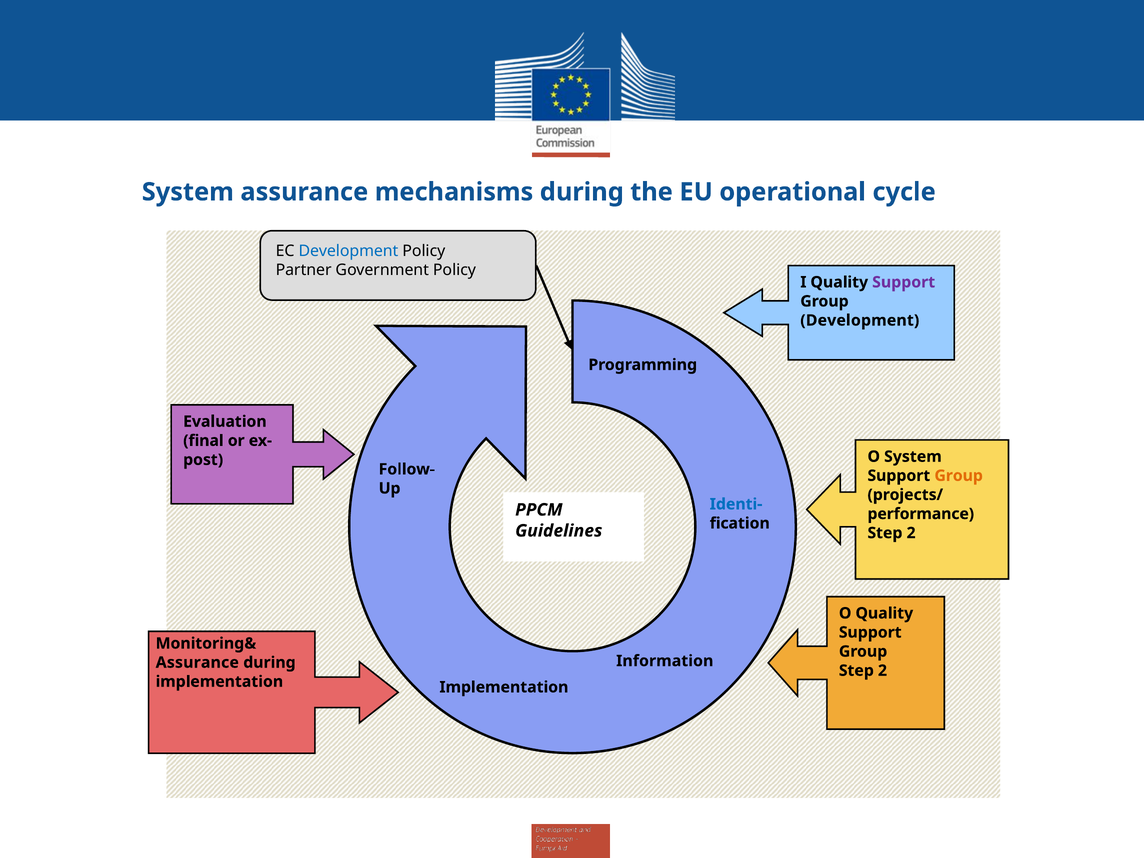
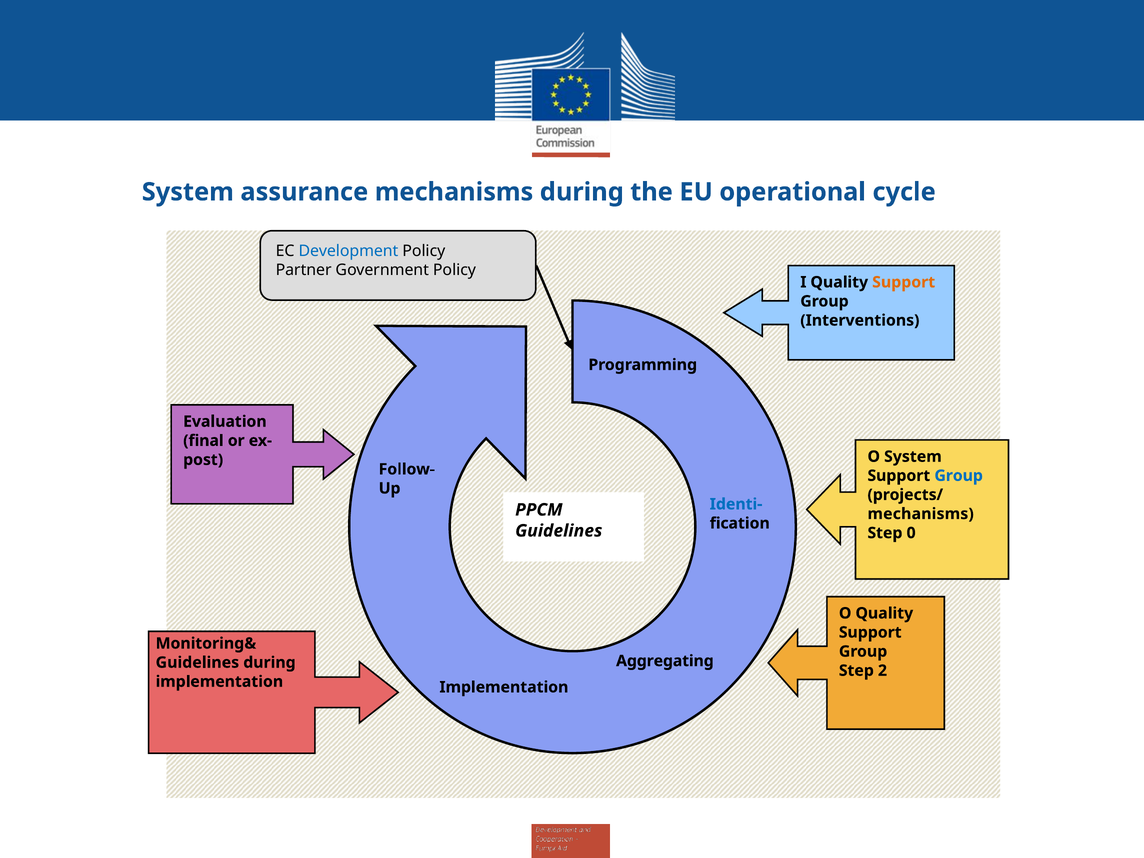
Support at (904, 282) colour: purple -> orange
Development at (860, 320): Development -> Interventions
Group at (959, 476) colour: orange -> blue
performance at (921, 514): performance -> mechanisms
2 at (911, 533): 2 -> 0
Information: Information -> Aggregating
Assurance at (197, 663): Assurance -> Guidelines
